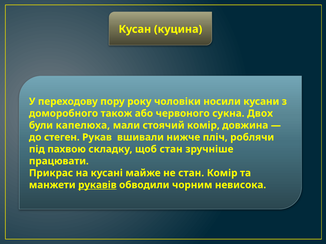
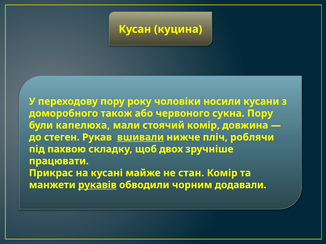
сукна Двох: Двох -> Пору
вшивали underline: none -> present
щоб стан: стан -> двох
невисока: невисока -> додавали
